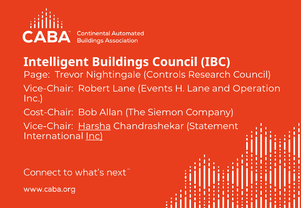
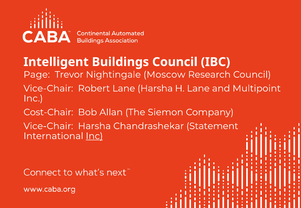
Controls: Controls -> Moscow
Lane Events: Events -> Harsha
Operation: Operation -> Multipoint
Harsha at (94, 126) underline: present -> none
